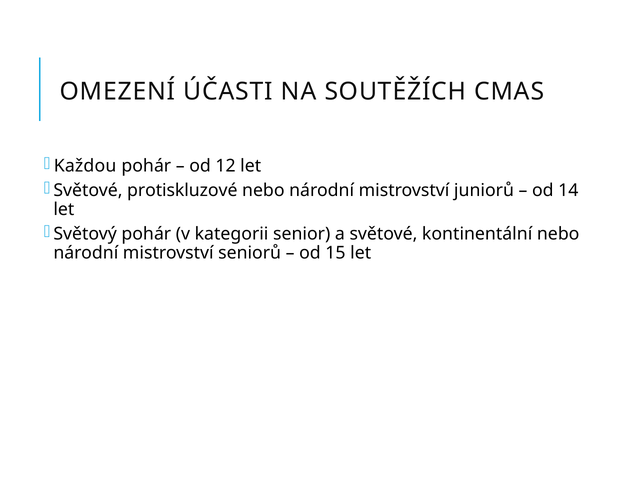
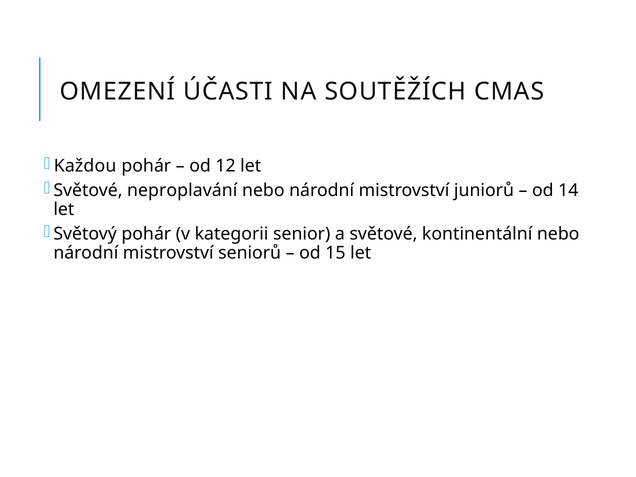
protiskluzové: protiskluzové -> neproplavání
